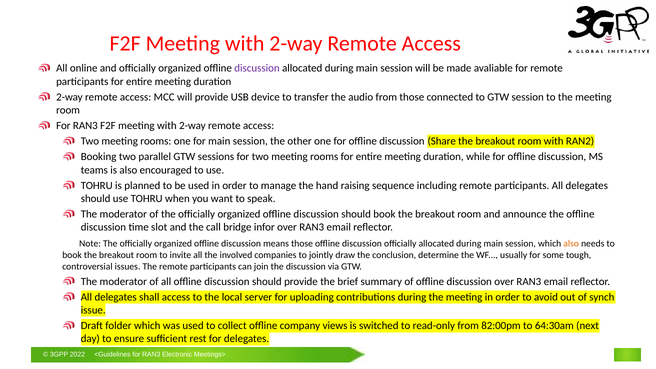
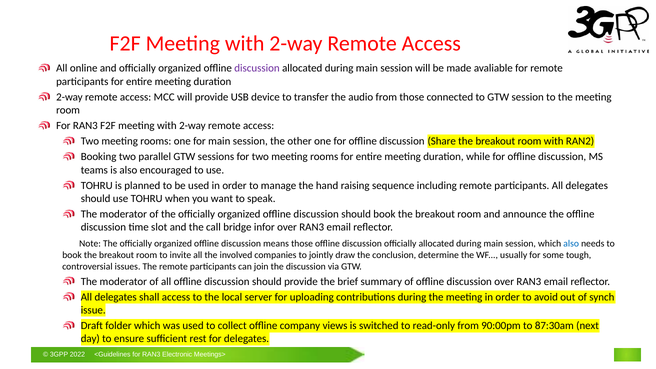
also at (571, 243) colour: orange -> blue
82:00pm: 82:00pm -> 90:00pm
64:30am: 64:30am -> 87:30am
